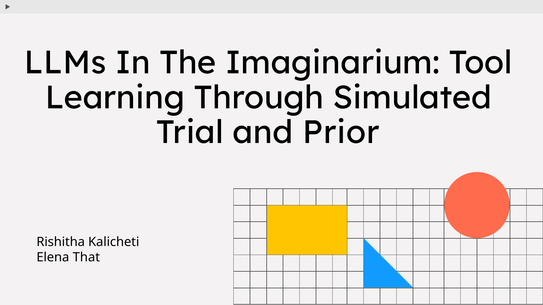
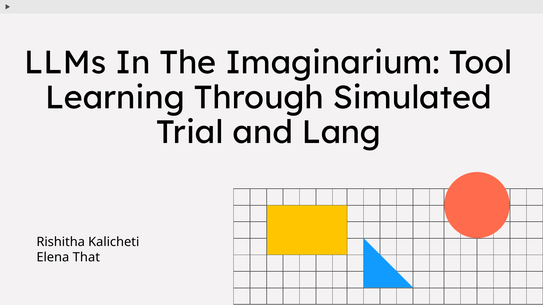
Prior: Prior -> Lang
